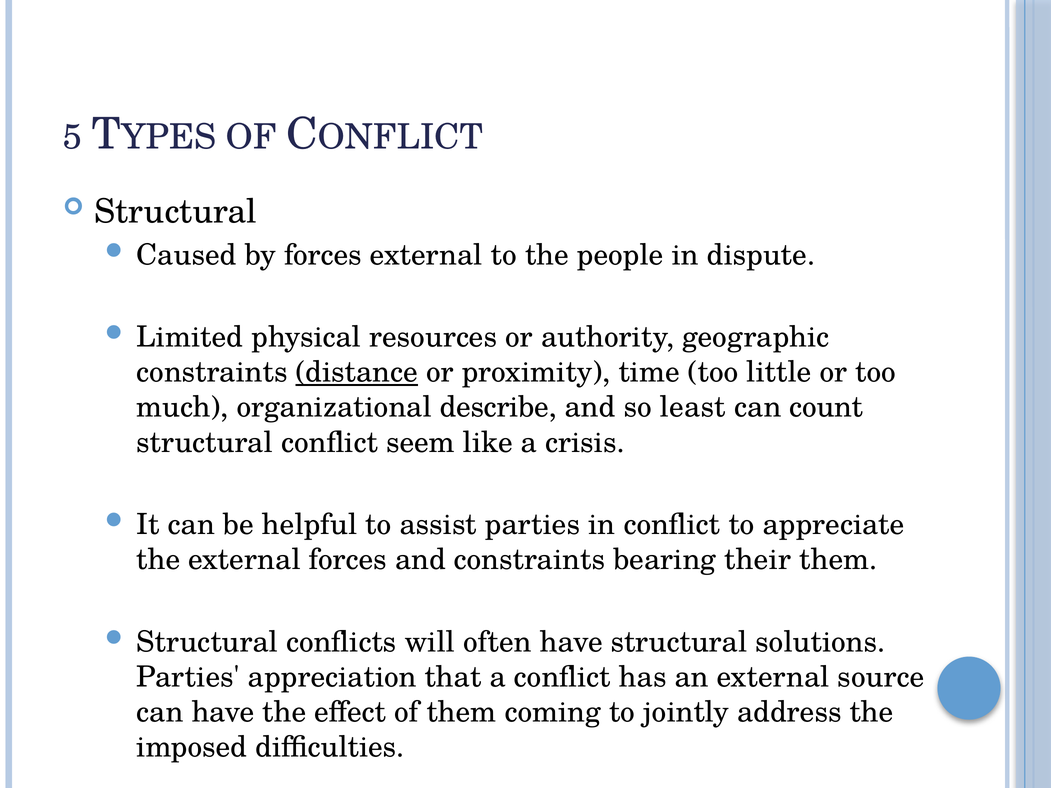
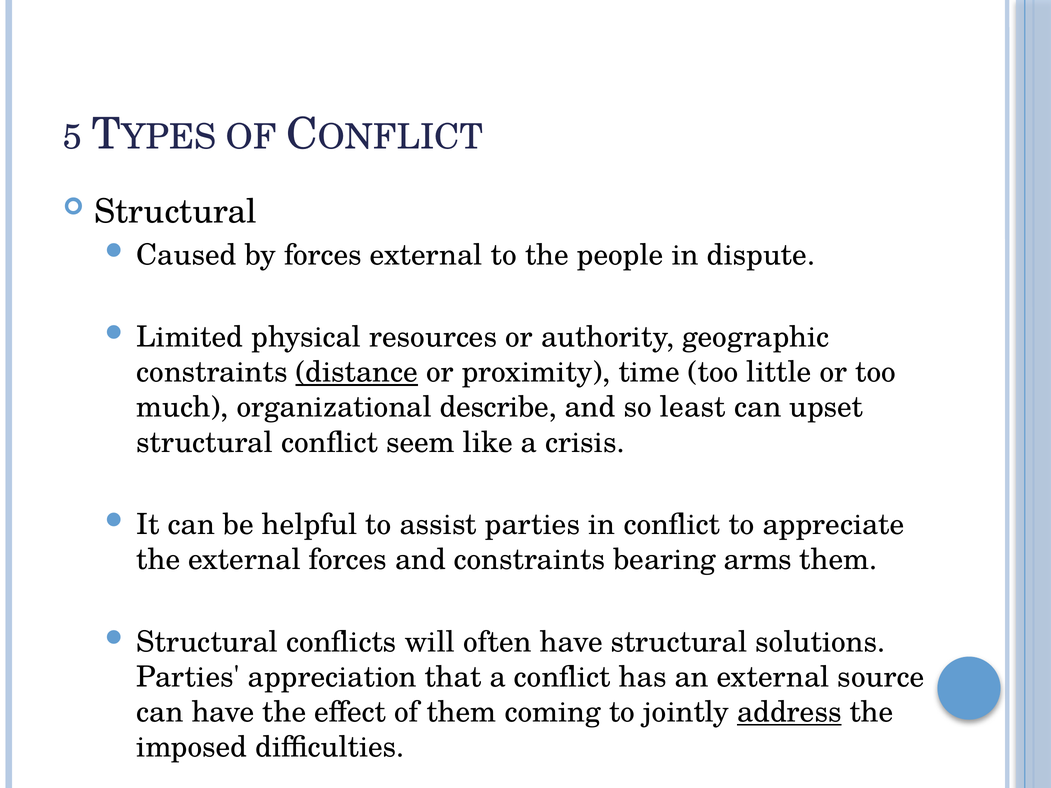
count: count -> upset
their: their -> arms
address underline: none -> present
